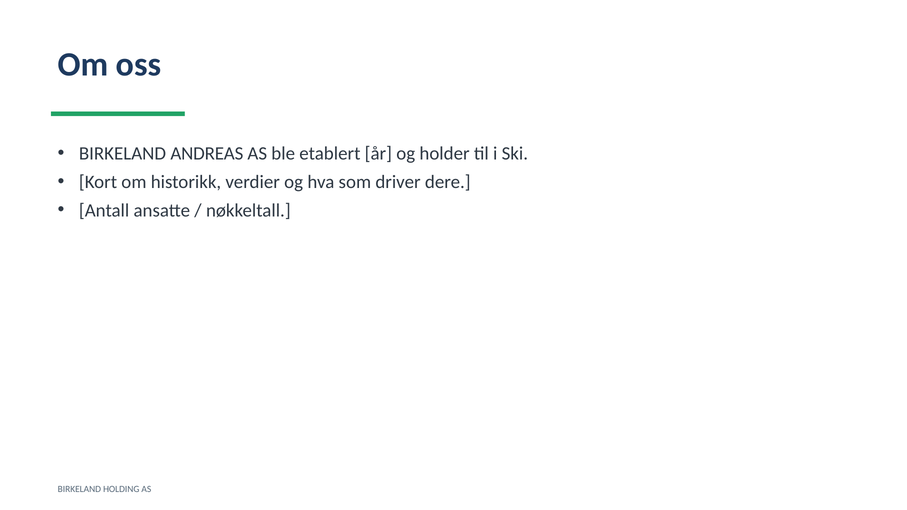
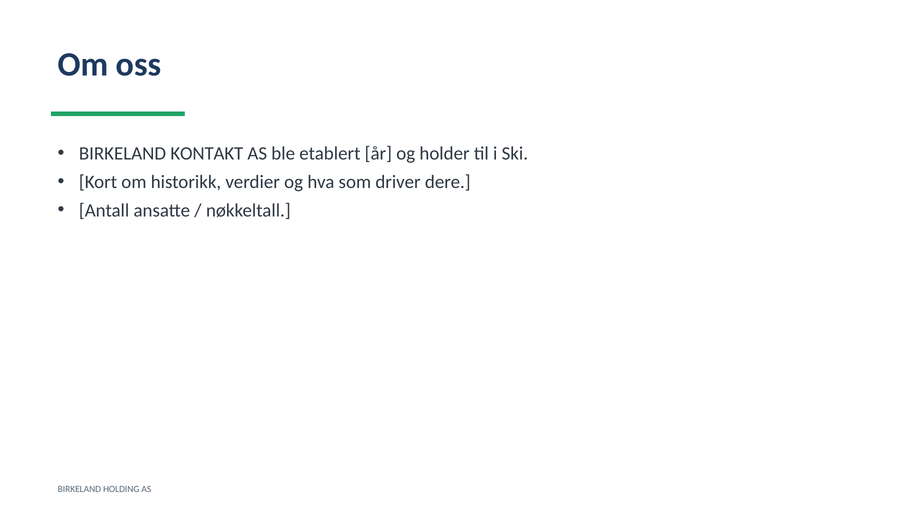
ANDREAS: ANDREAS -> KONTAKT
